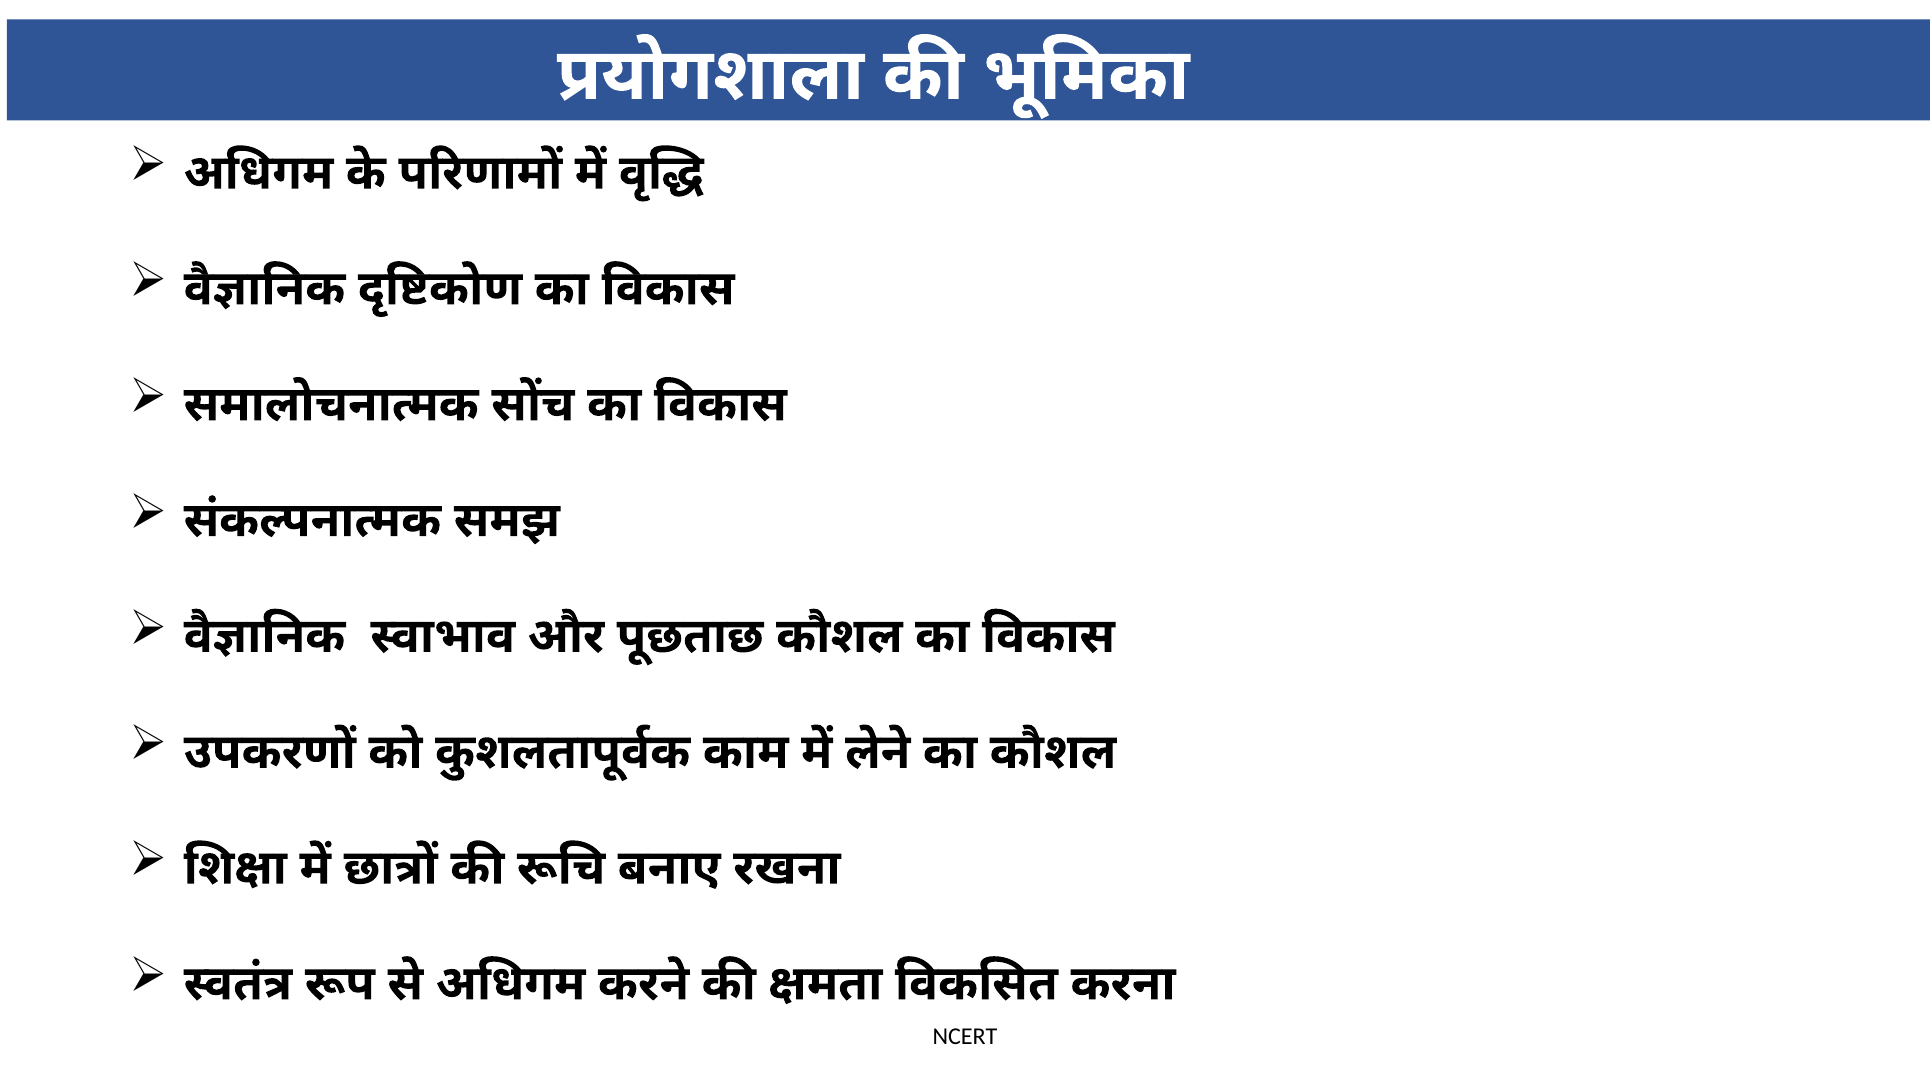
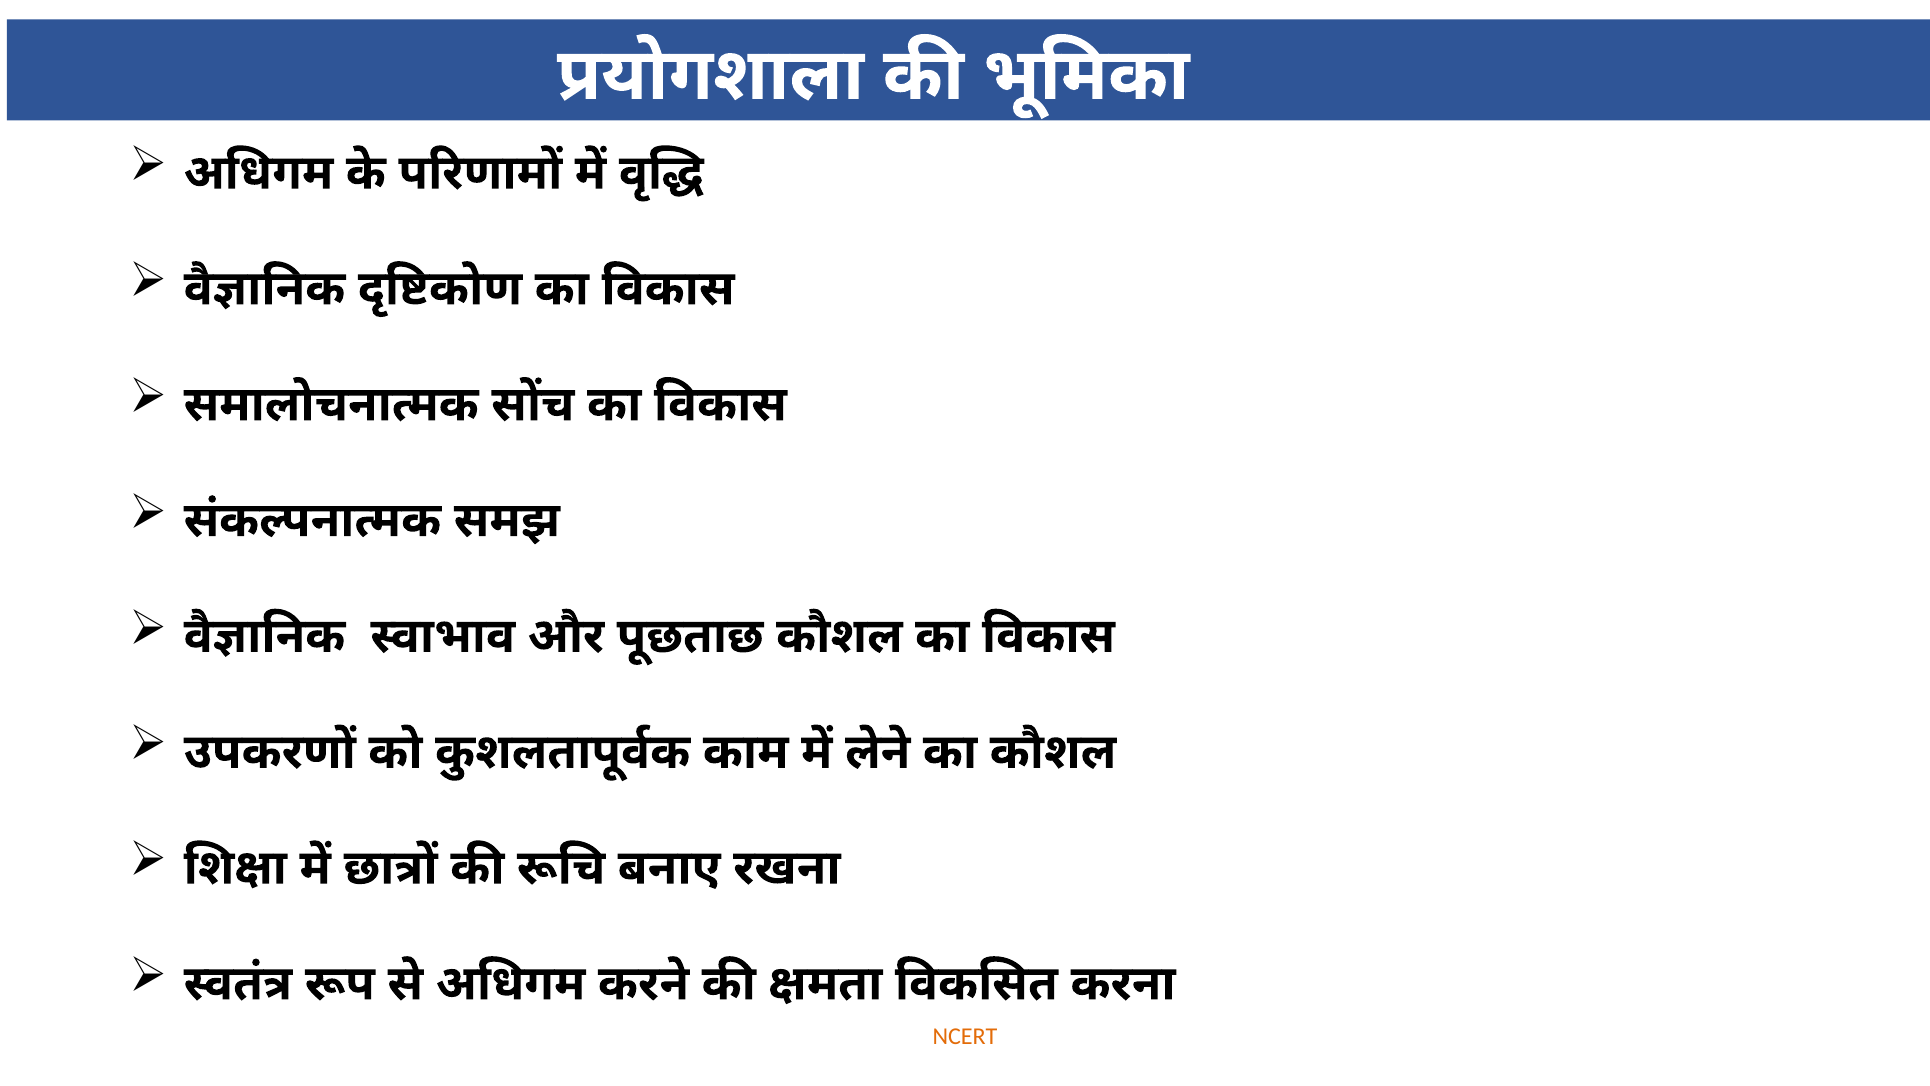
NCERT colour: black -> orange
